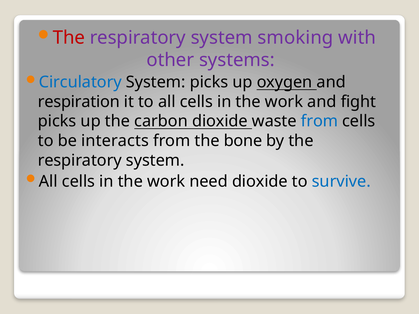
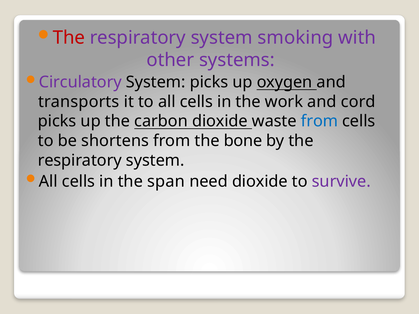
Circulatory colour: blue -> purple
respiration: respiration -> transports
fight: fight -> cord
interacts: interacts -> shortens
work at (166, 181): work -> span
survive colour: blue -> purple
